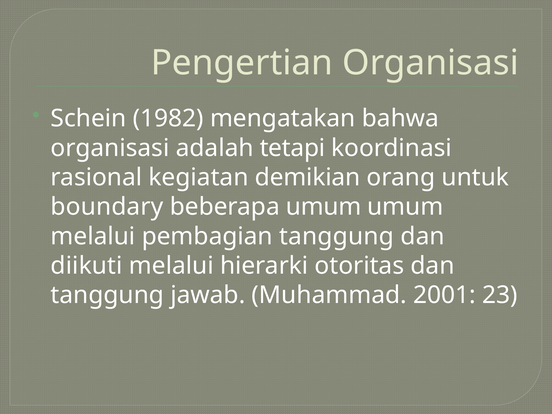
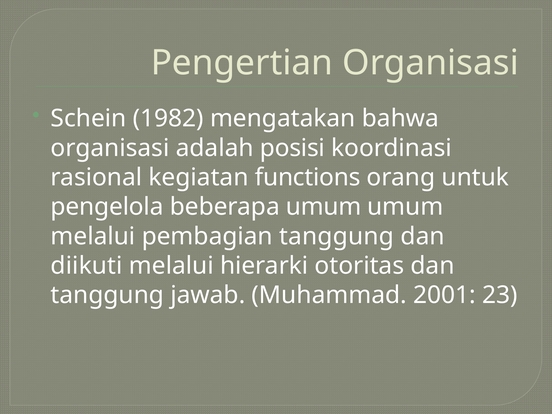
tetapi: tetapi -> posisi
demikian: demikian -> functions
boundary: boundary -> pengelola
